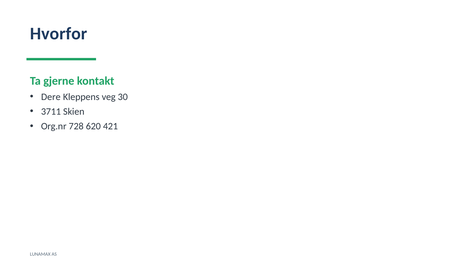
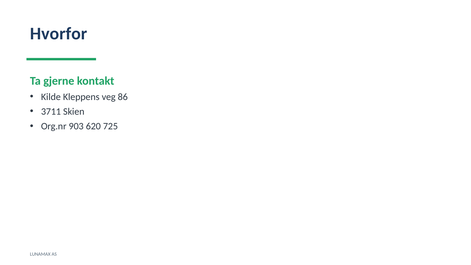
Dere: Dere -> Kilde
30: 30 -> 86
728: 728 -> 903
421: 421 -> 725
